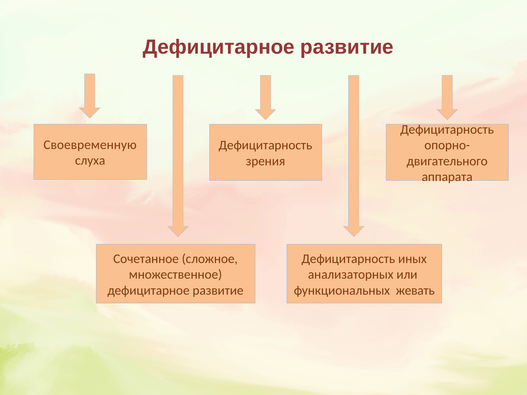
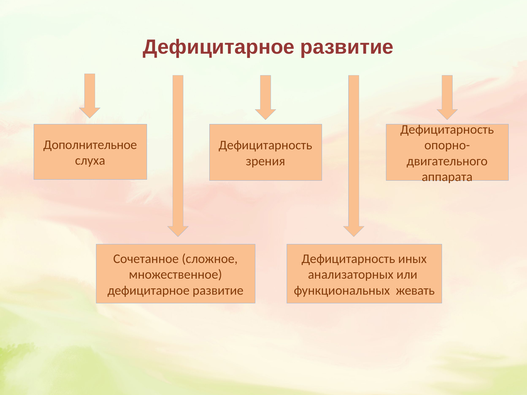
Своевременную: Своевременную -> Дополнительное
